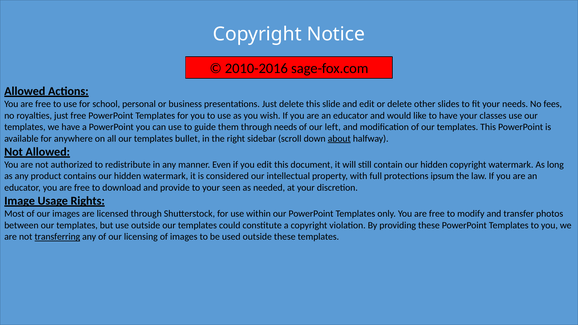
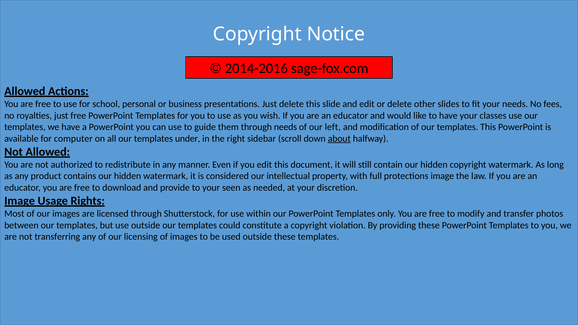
2010-2016: 2010-2016 -> 2014-2016
anywhere: anywhere -> computer
bullet: bullet -> under
protections ipsum: ipsum -> image
transferring underline: present -> none
